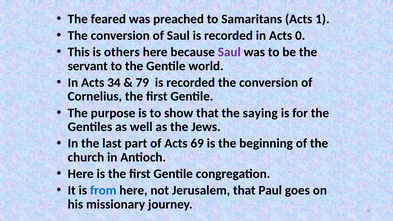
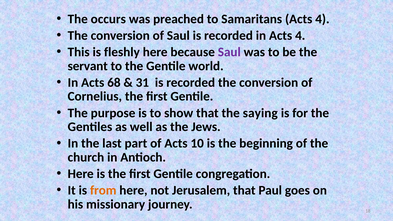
feared: feared -> occurs
Samaritans Acts 1: 1 -> 4
in Acts 0: 0 -> 4
others: others -> fleshly
34: 34 -> 68
79: 79 -> 31
69: 69 -> 10
from colour: blue -> orange
